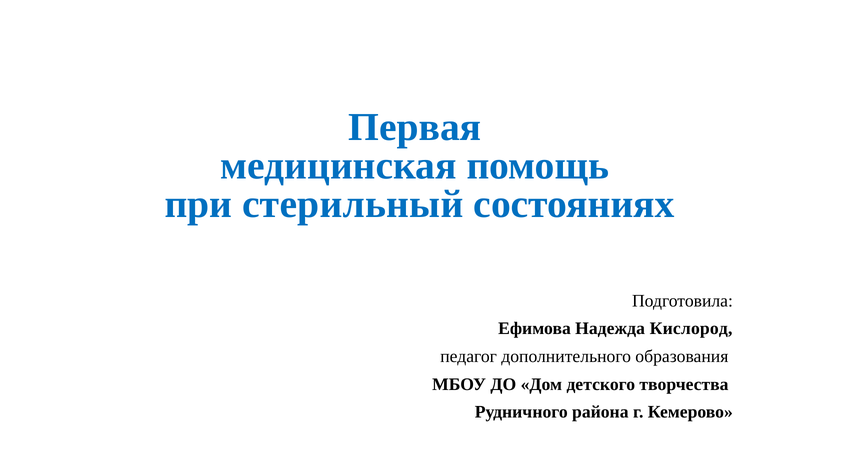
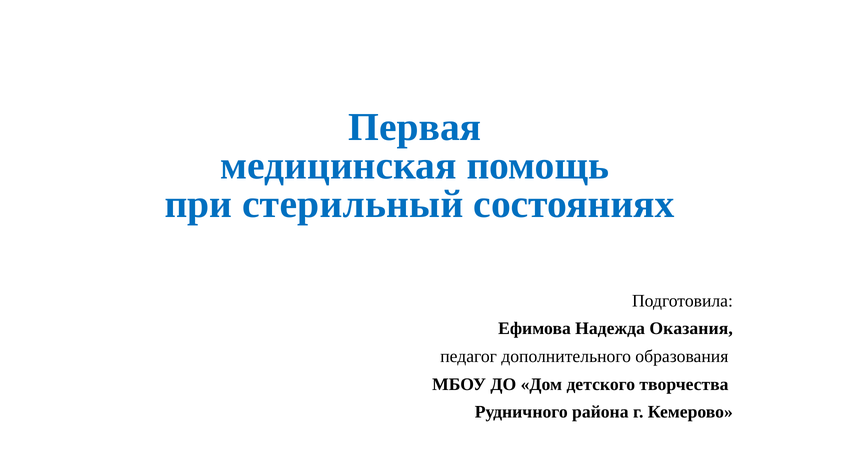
Кислород: Кислород -> Оказания
